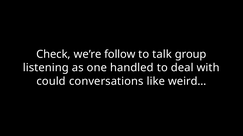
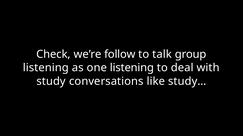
one handled: handled -> listening
could: could -> study
weird…: weird… -> study…
